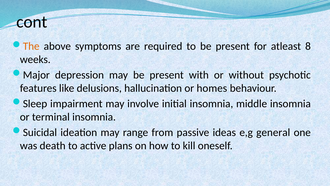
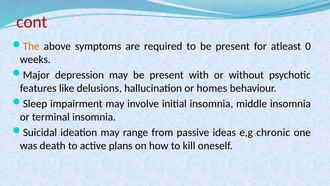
cont colour: black -> red
8: 8 -> 0
general: general -> chronic
